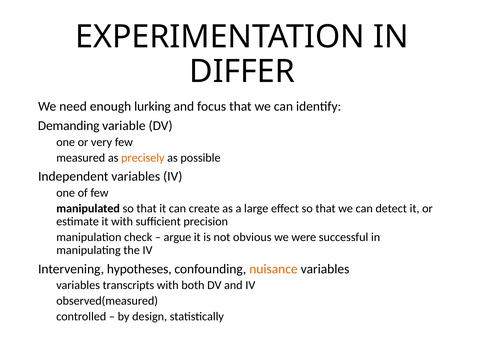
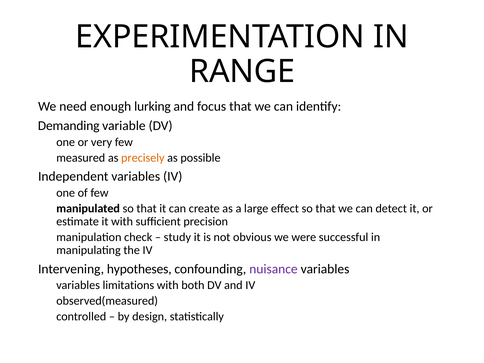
DIFFER: DIFFER -> RANGE
argue: argue -> study
nuisance colour: orange -> purple
transcripts: transcripts -> limitations
